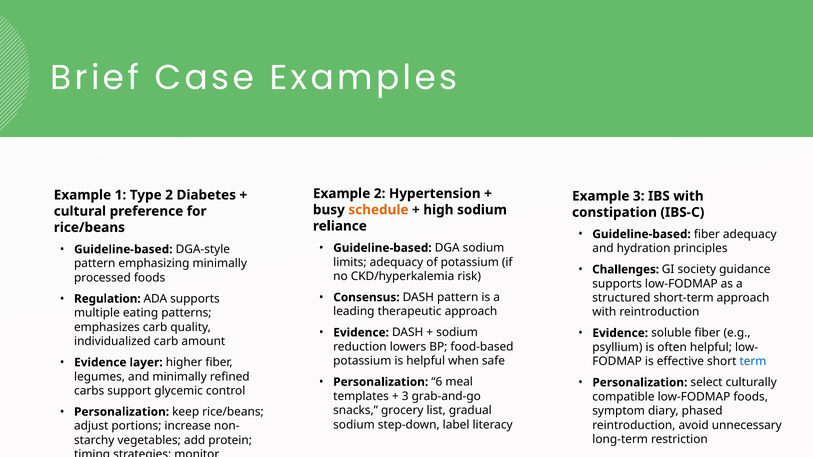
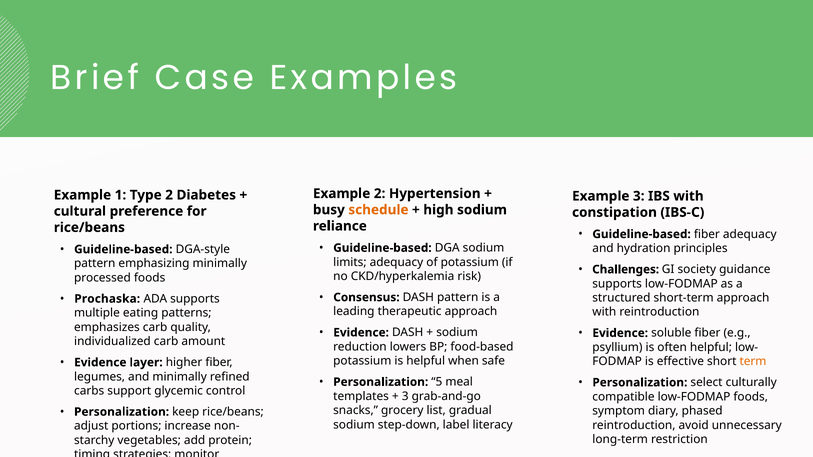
Regulation: Regulation -> Prochaska
term colour: blue -> orange
6: 6 -> 5
